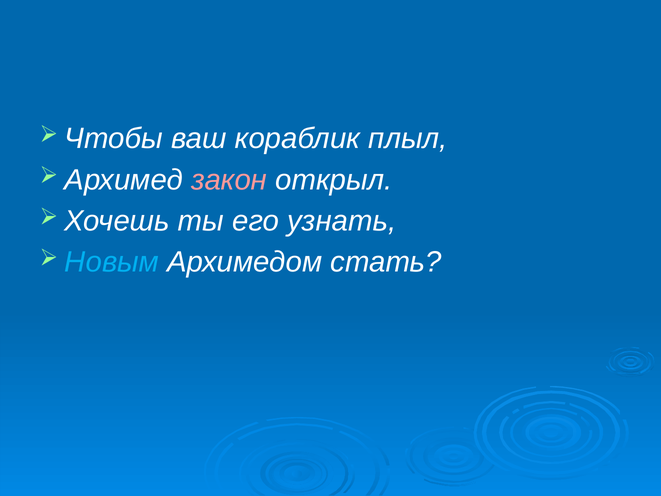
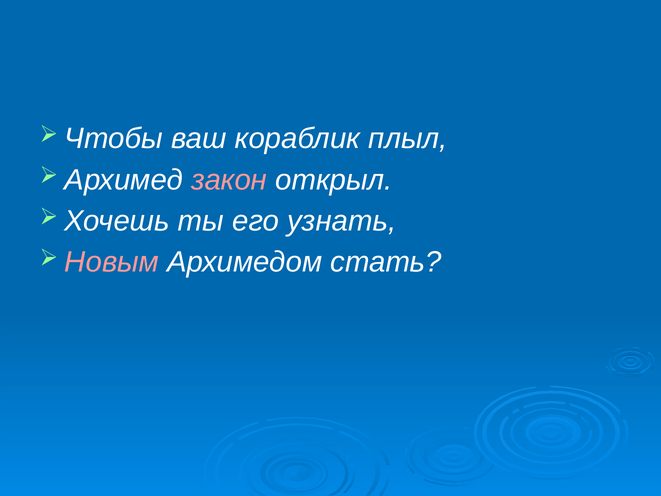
Новым colour: light blue -> pink
